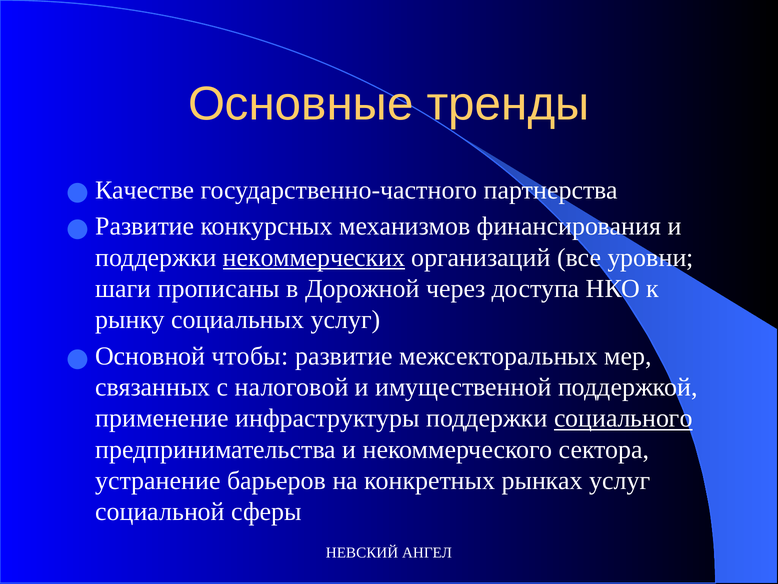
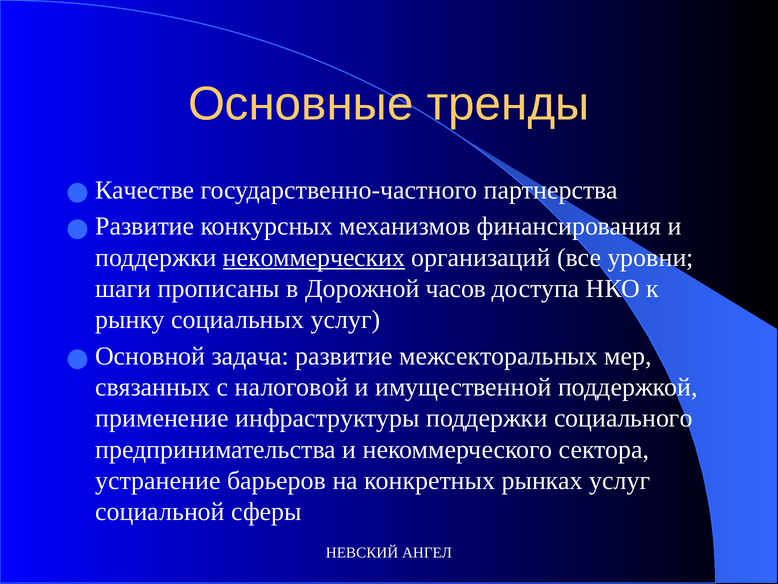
через: через -> часов
чтобы: чтобы -> задача
социального underline: present -> none
